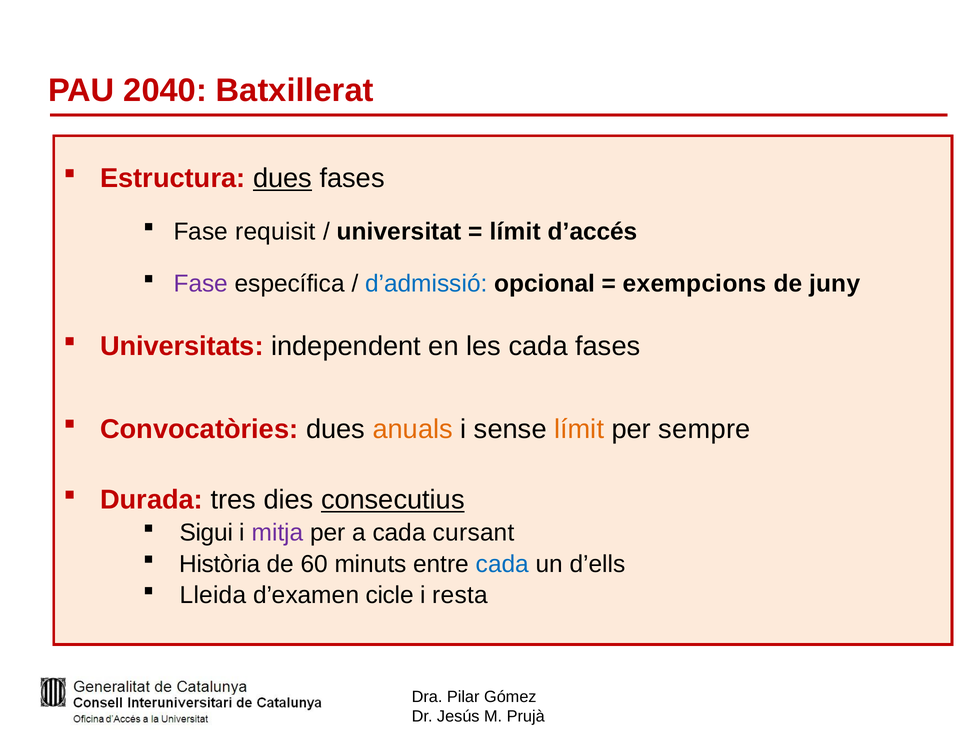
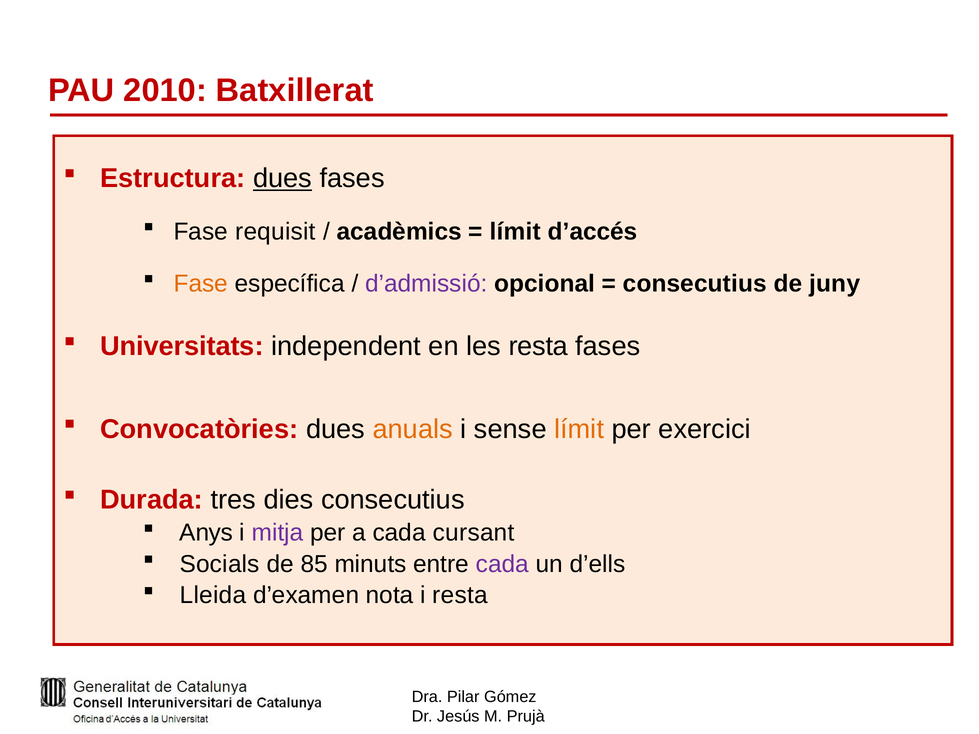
2040: 2040 -> 2010
universitat: universitat -> acadèmics
Fase at (201, 284) colour: purple -> orange
d’admissió colour: blue -> purple
exempcions at (695, 284): exempcions -> consecutius
les cada: cada -> resta
sempre: sempre -> exercici
consecutius at (393, 500) underline: present -> none
Sigui: Sigui -> Anys
Història: Història -> Socials
60: 60 -> 85
cada at (502, 564) colour: blue -> purple
cicle: cicle -> nota
